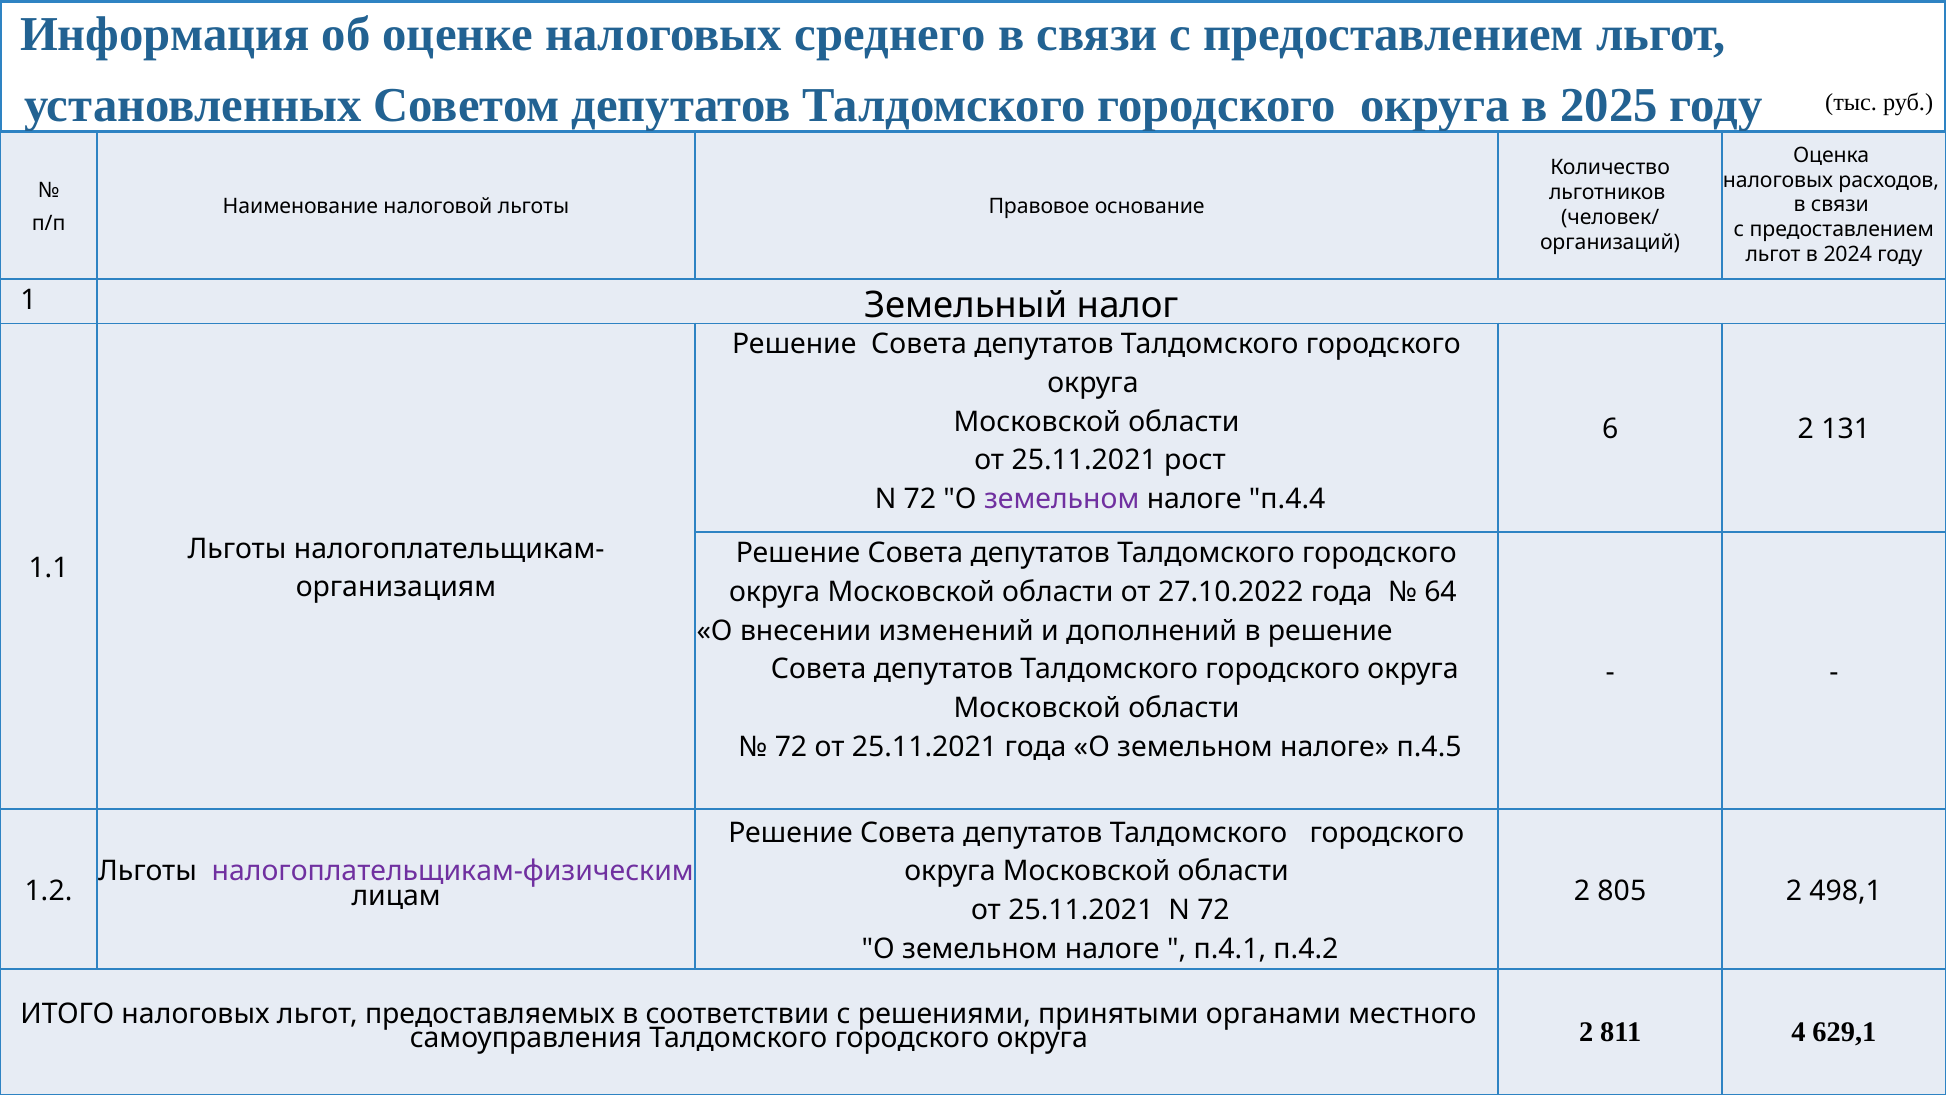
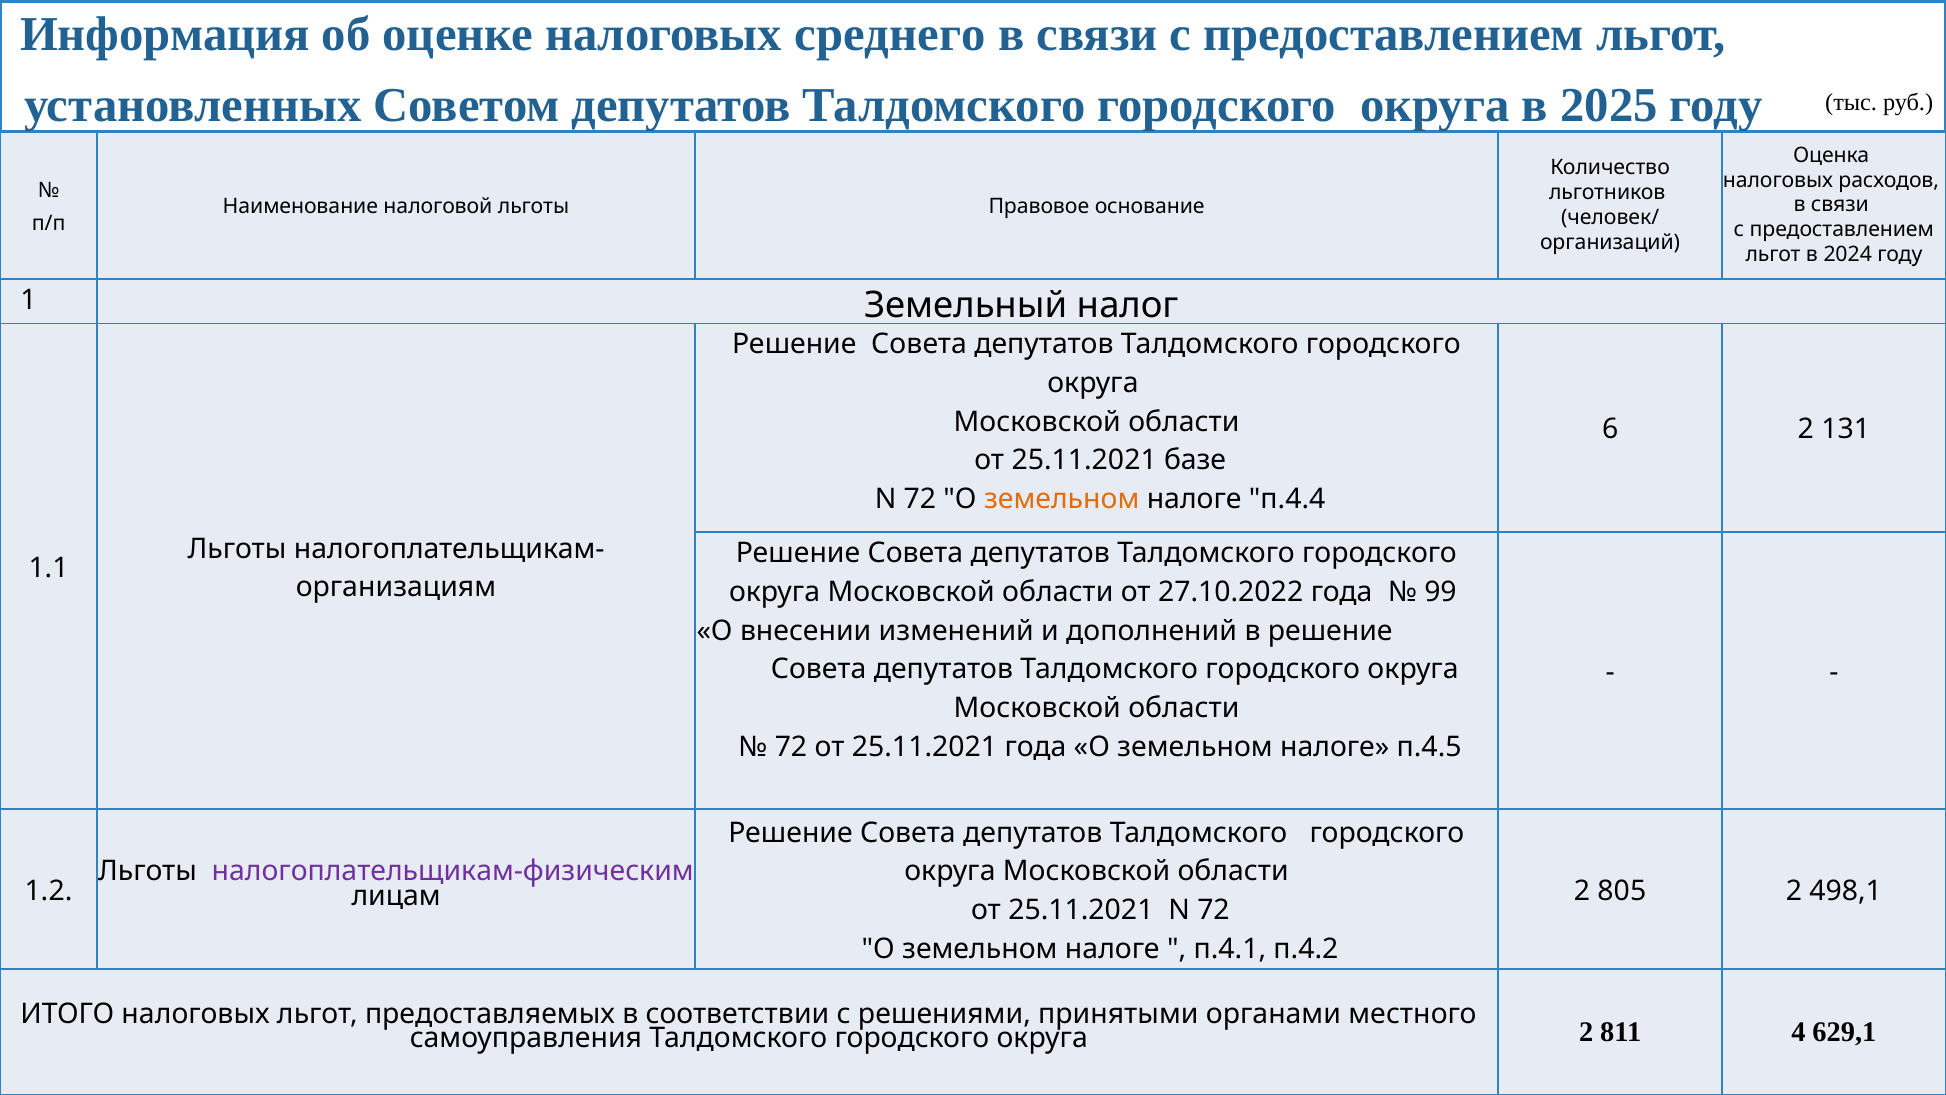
рост: рост -> базе
земельном at (1062, 499) colour: purple -> orange
64: 64 -> 99
